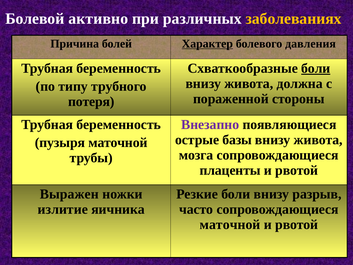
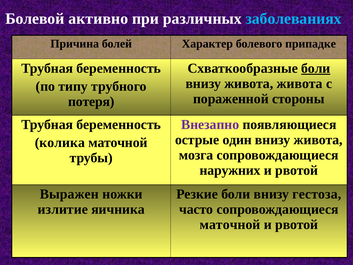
заболеваниях colour: yellow -> light blue
Характер underline: present -> none
давления: давления -> припадке
живота должна: должна -> живота
базы: базы -> один
пузыря: пузыря -> колика
плаценты: плаценты -> наружних
разрыв: разрыв -> гестоза
